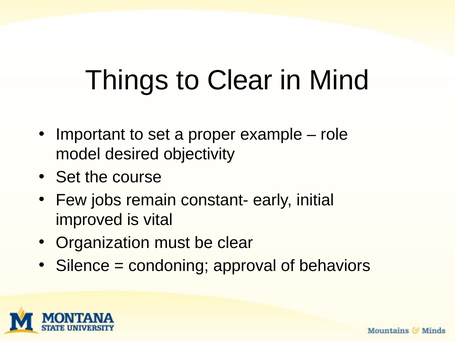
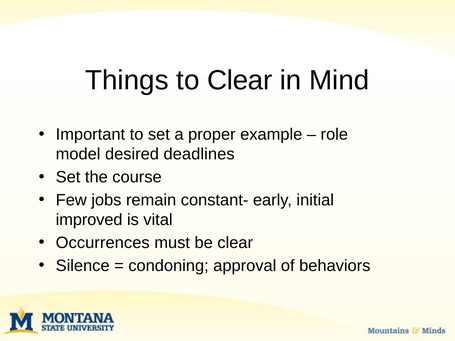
objectivity: objectivity -> deadlines
Organization: Organization -> Occurrences
